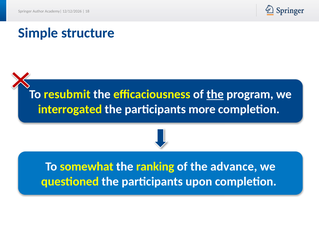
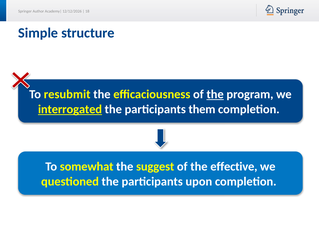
interrogated underline: none -> present
more: more -> them
ranking: ranking -> suggest
advance: advance -> effective
